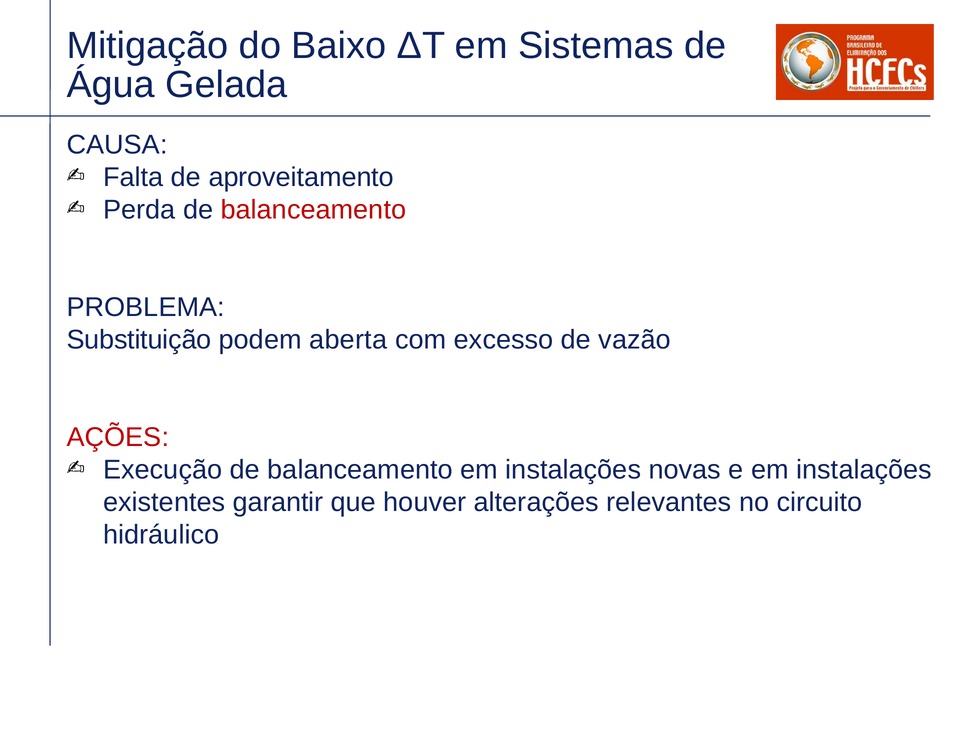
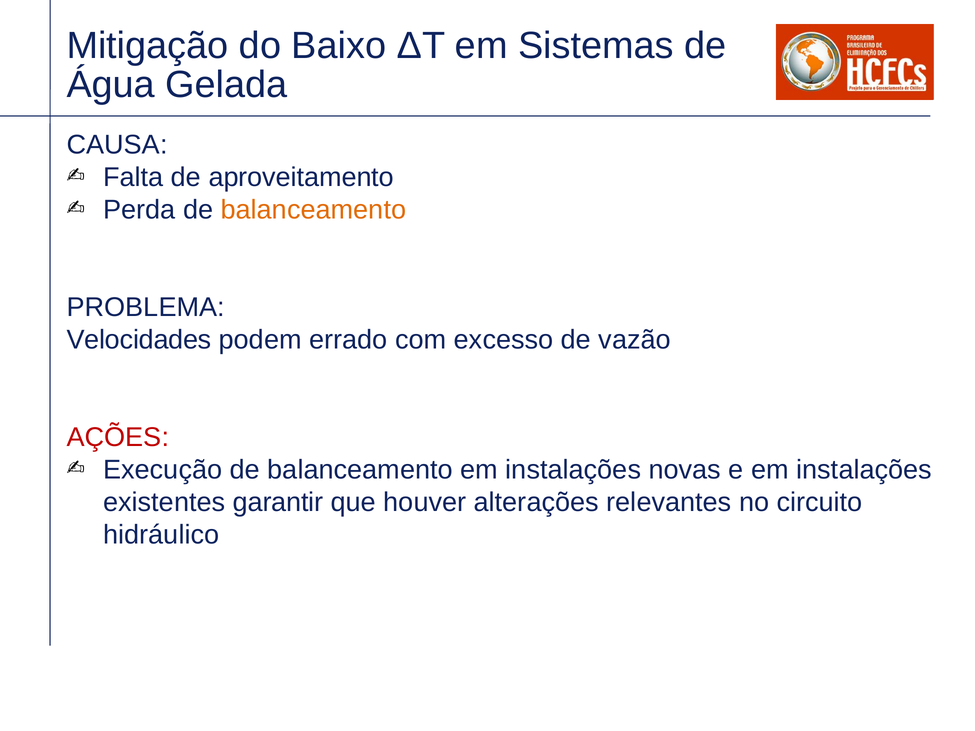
balanceamento at (313, 210) colour: red -> orange
Substituição: Substituição -> Velocidades
aberta: aberta -> errado
